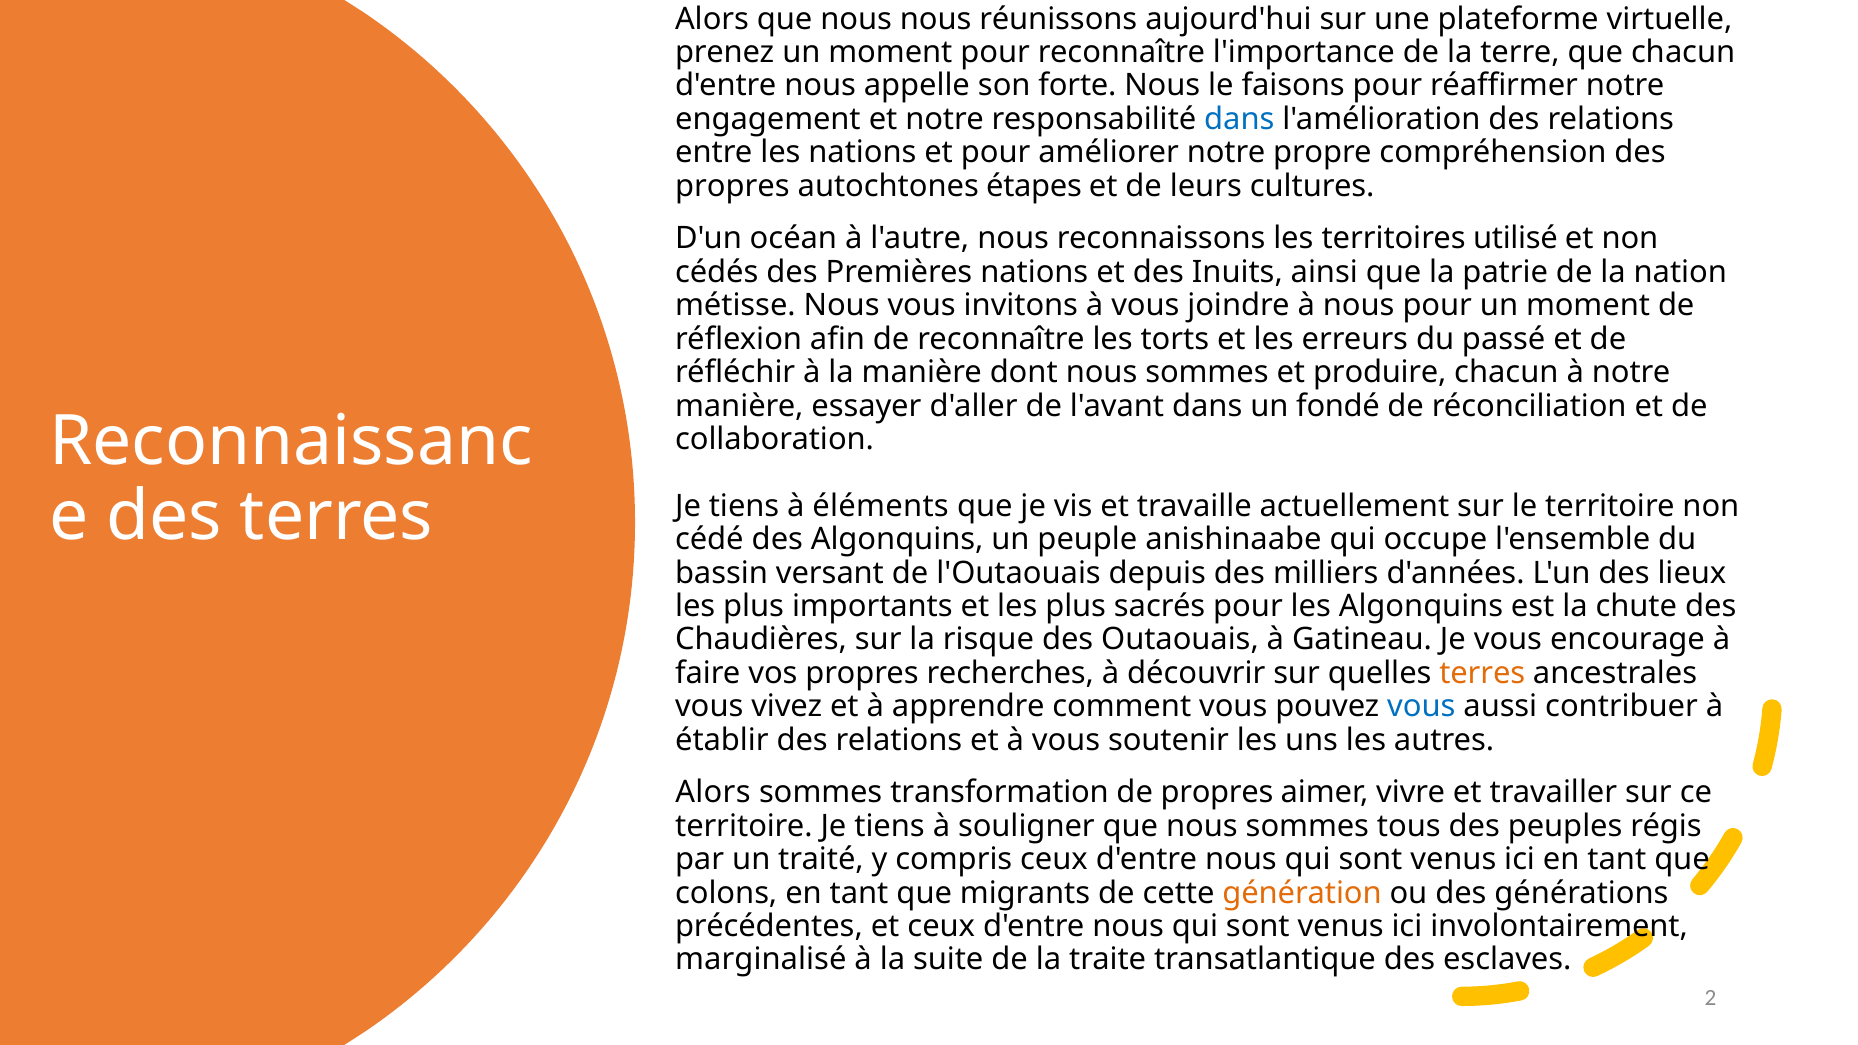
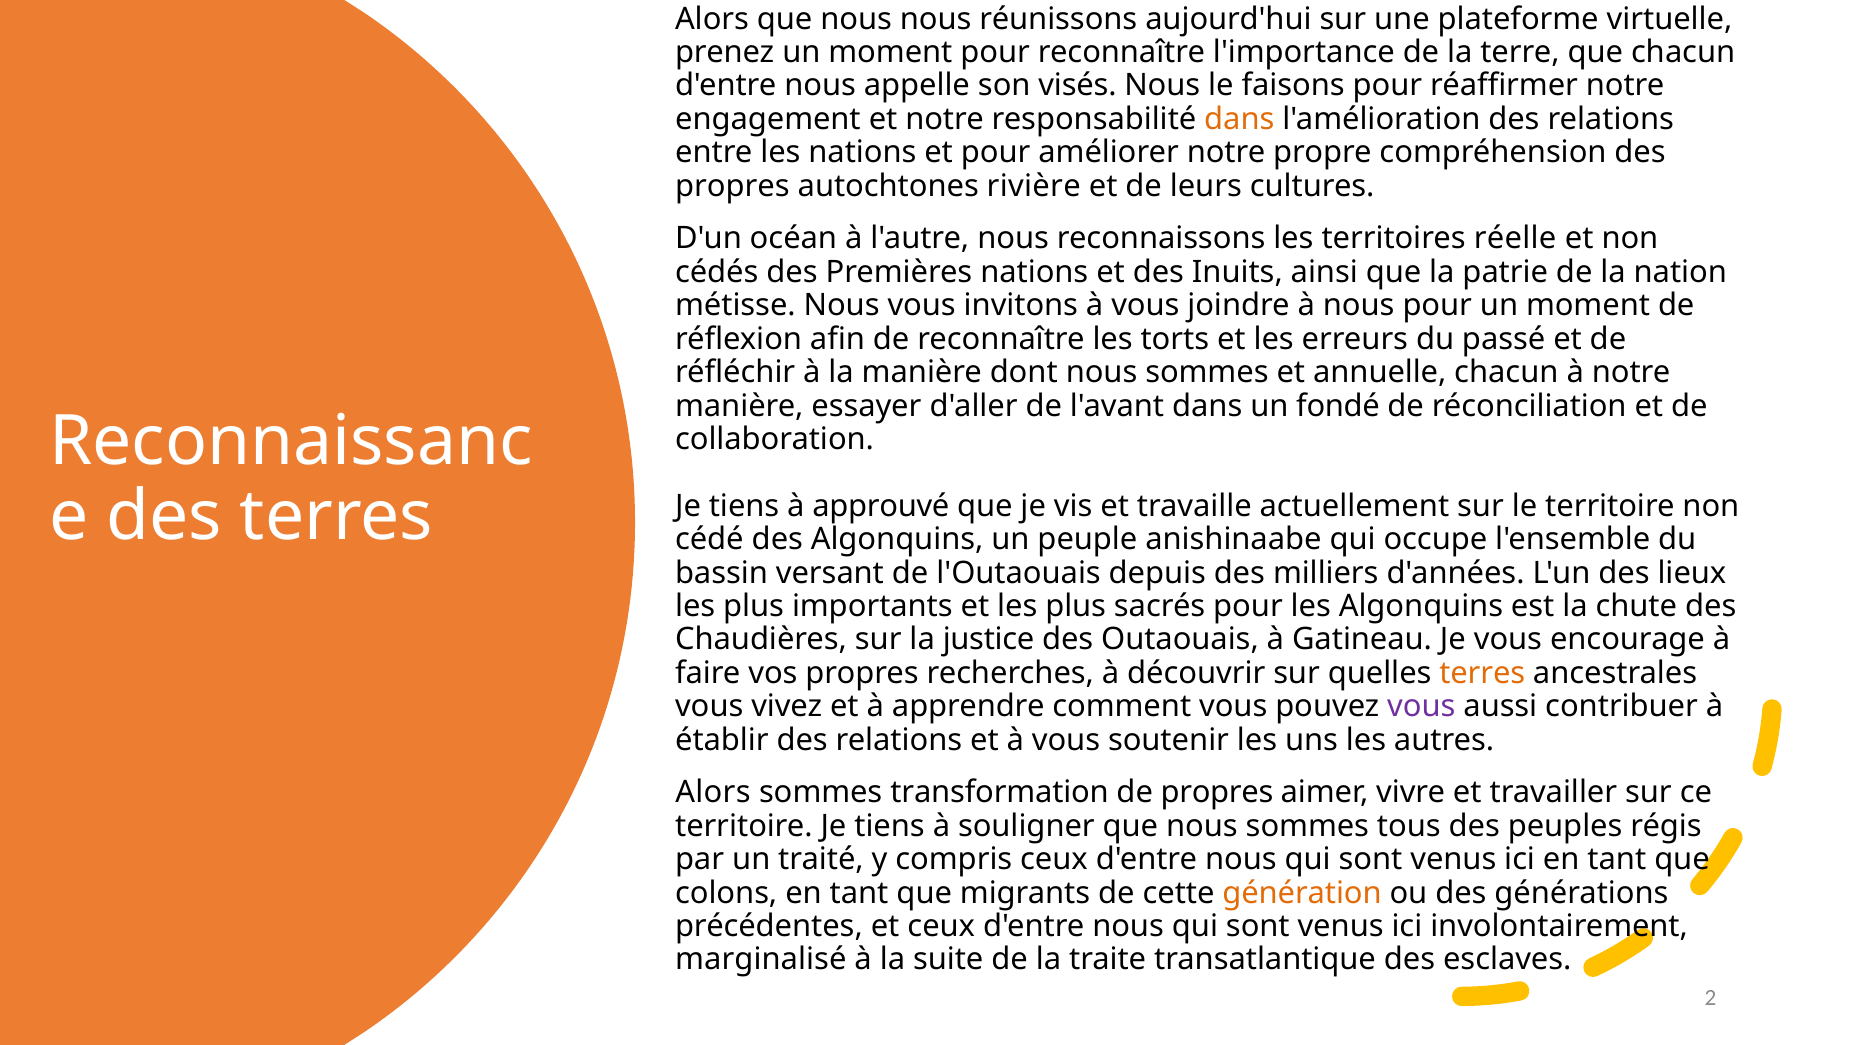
forte: forte -> visés
dans at (1239, 119) colour: blue -> orange
étapes: étapes -> rivière
utilisé: utilisé -> réelle
produire: produire -> annuelle
éléments: éléments -> approuvé
risque: risque -> justice
vous at (1421, 707) colour: blue -> purple
